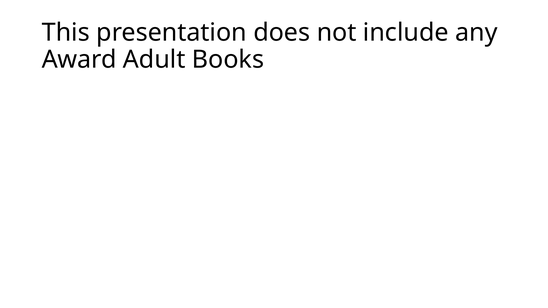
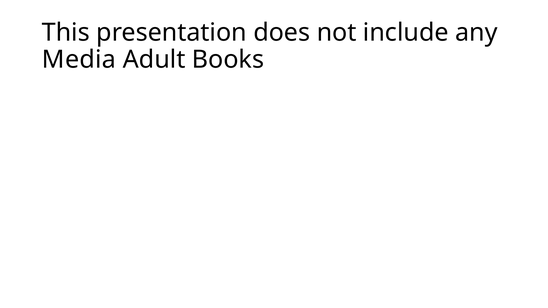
Award: Award -> Media
